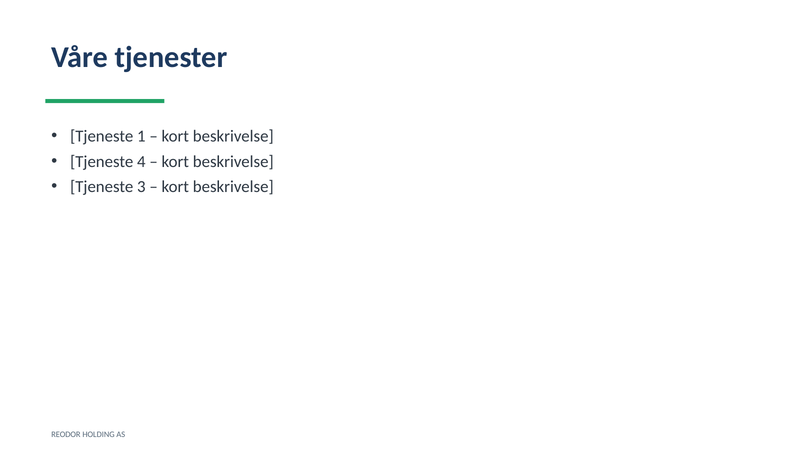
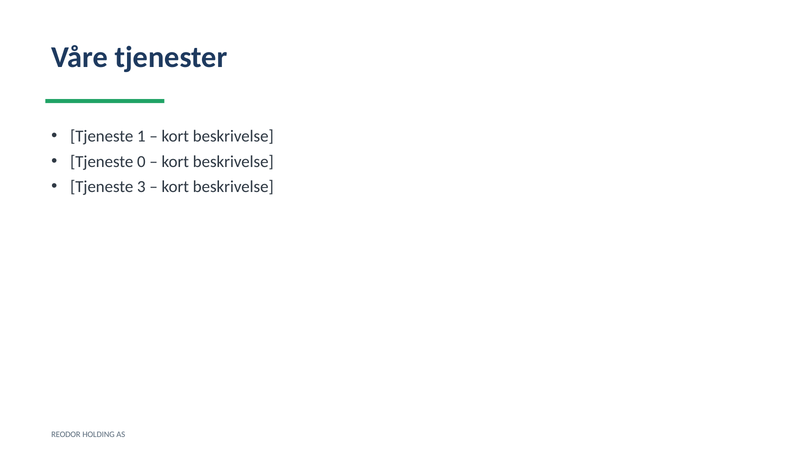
4: 4 -> 0
